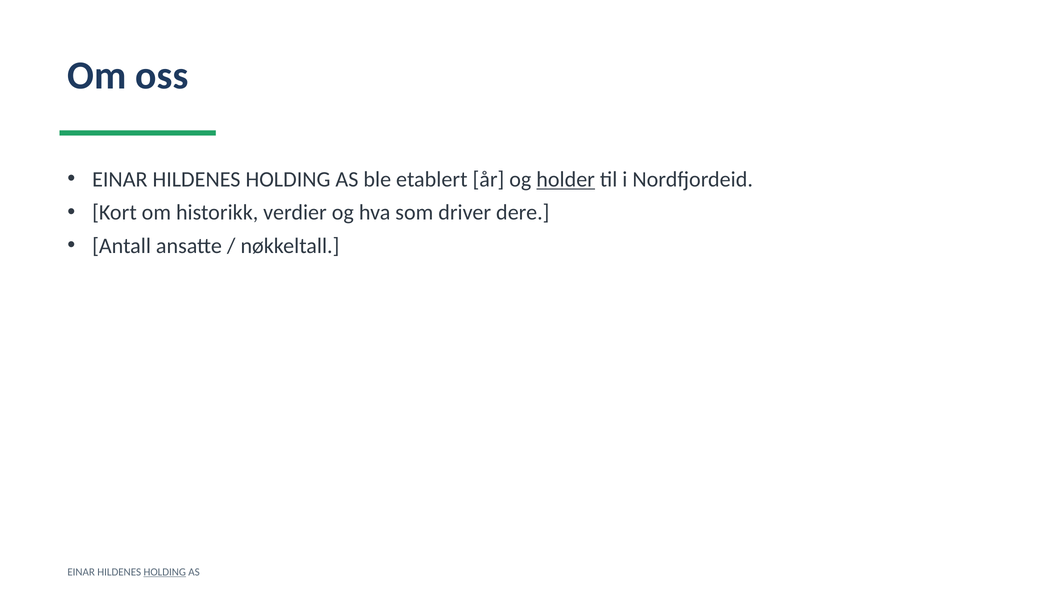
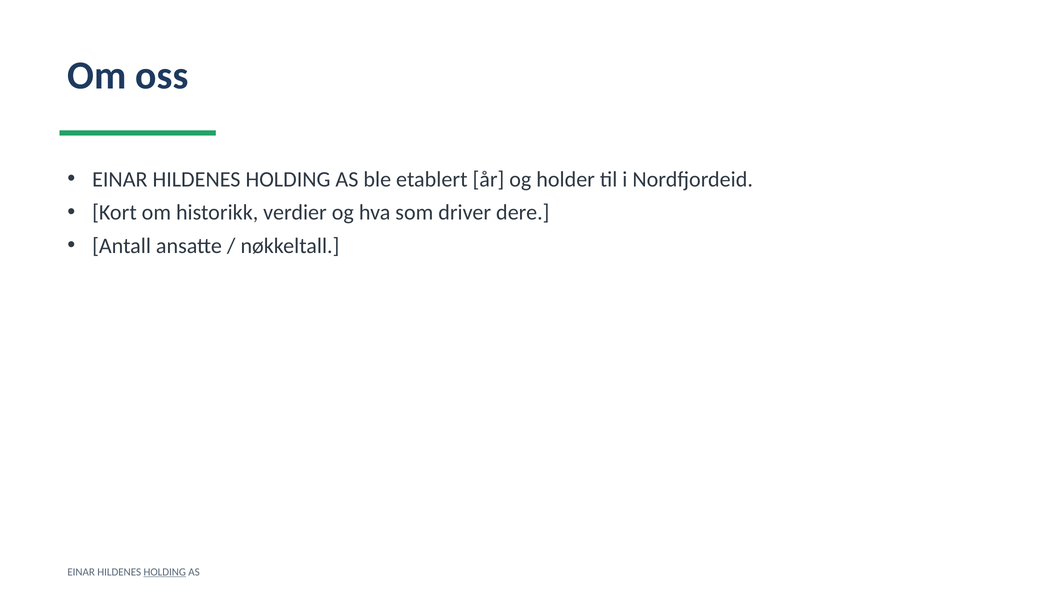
holder underline: present -> none
